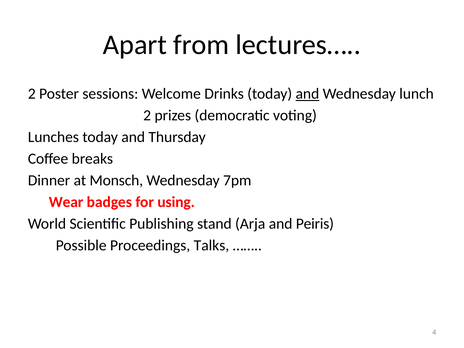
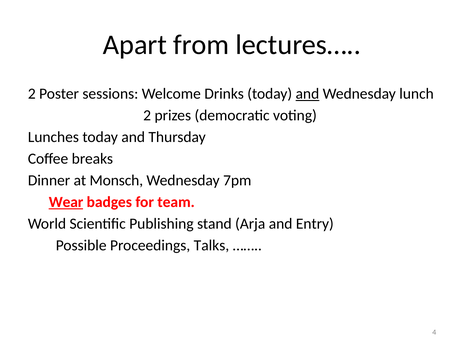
Wear underline: none -> present
using: using -> team
Peiris: Peiris -> Entry
